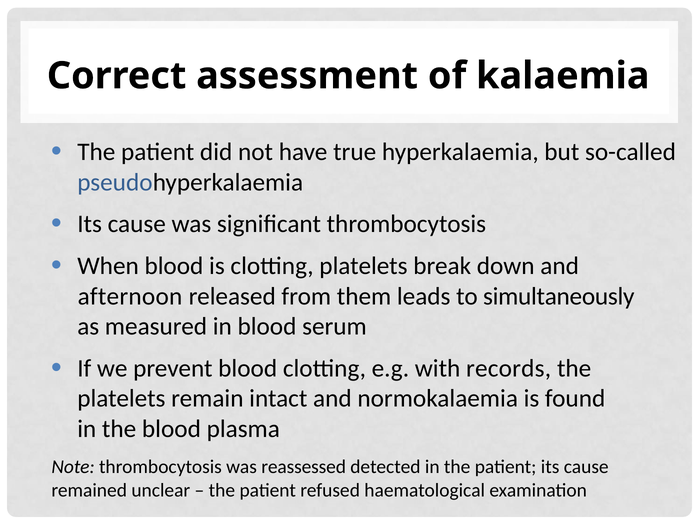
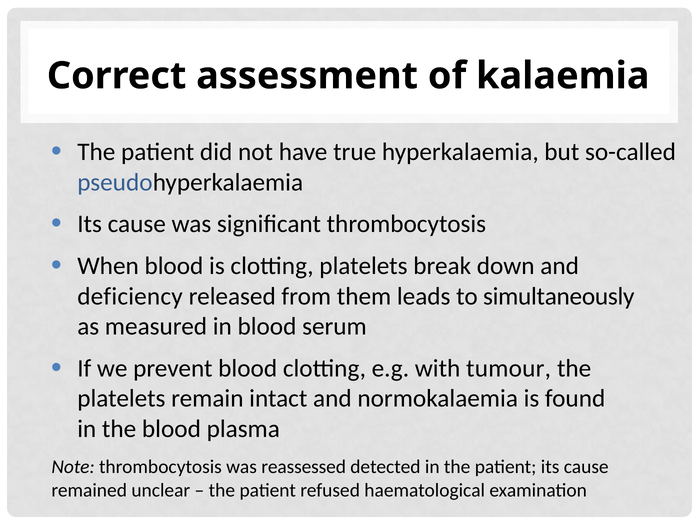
afternoon: afternoon -> deficiency
records: records -> tumour
